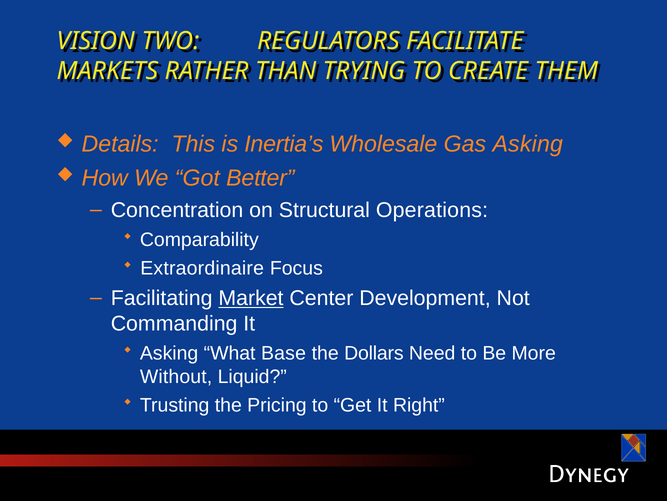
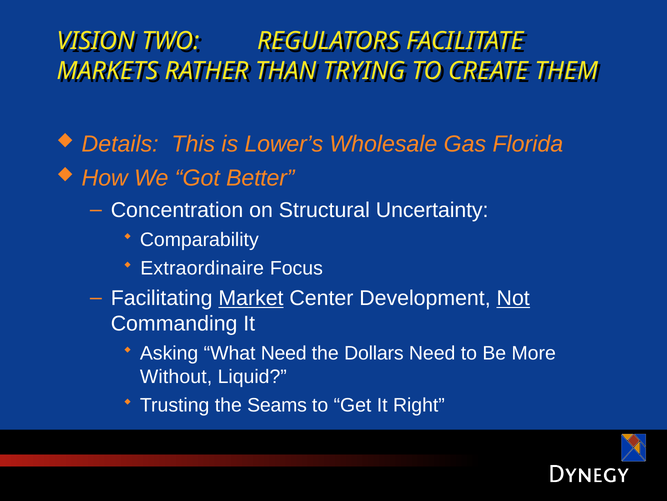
Inertia’s: Inertia’s -> Lower’s
Gas Asking: Asking -> Florida
Operations: Operations -> Uncertainty
Not underline: none -> present
What Base: Base -> Need
Pricing: Pricing -> Seams
